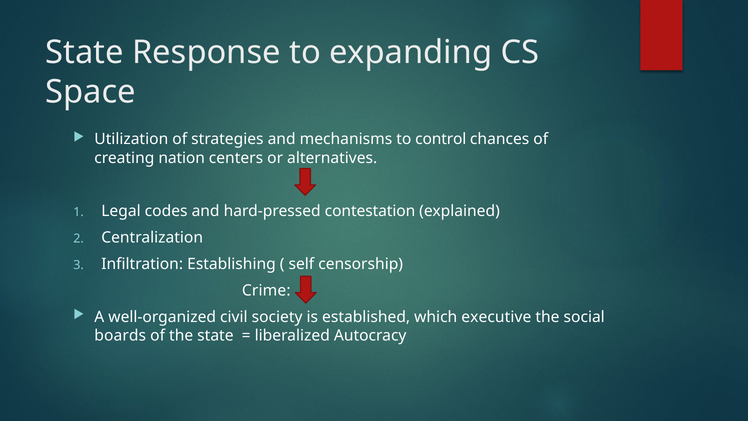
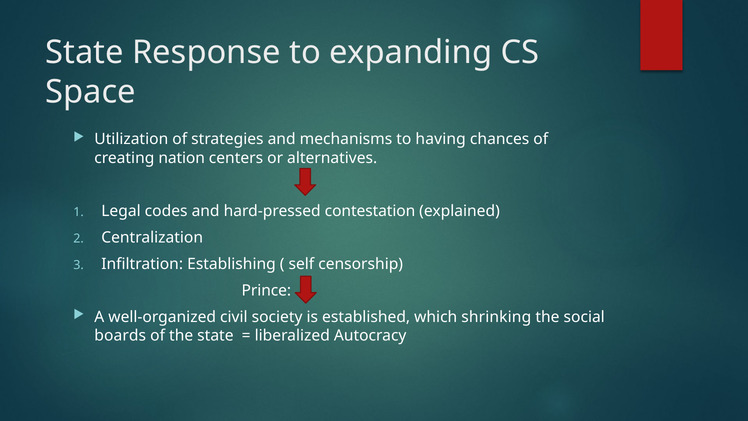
control: control -> having
Crime: Crime -> Prince
executive: executive -> shrinking
